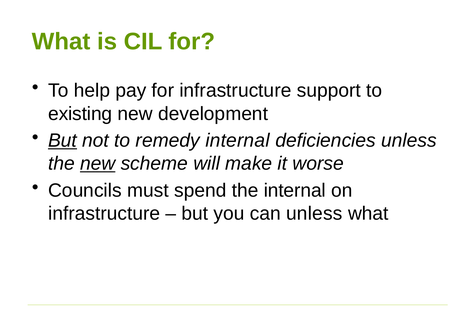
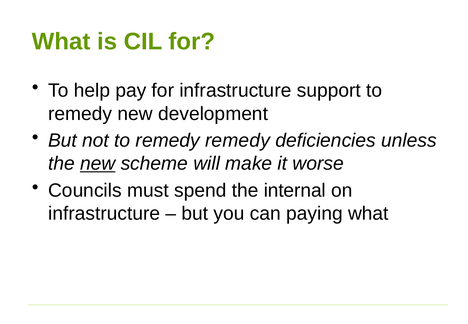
existing at (80, 114): existing -> remedy
But at (63, 141) underline: present -> none
remedy internal: internal -> remedy
can unless: unless -> paying
